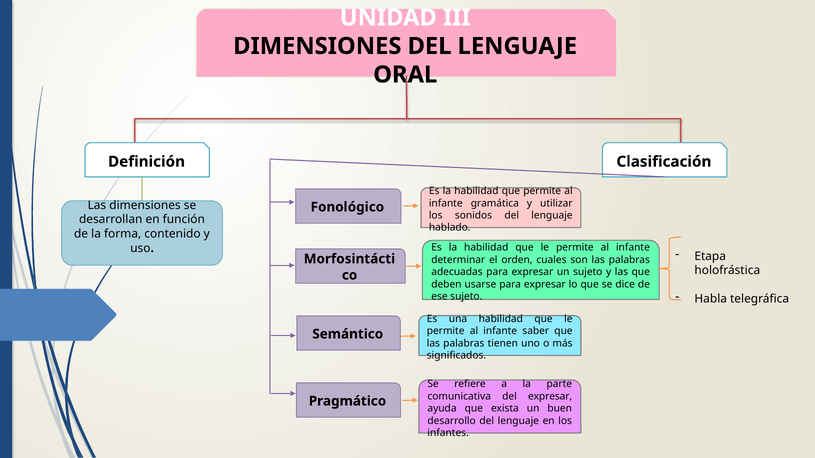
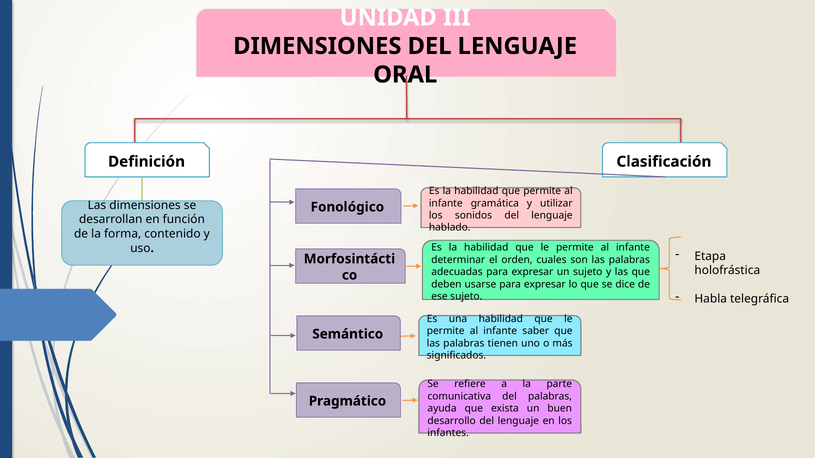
del expresar: expresar -> palabras
